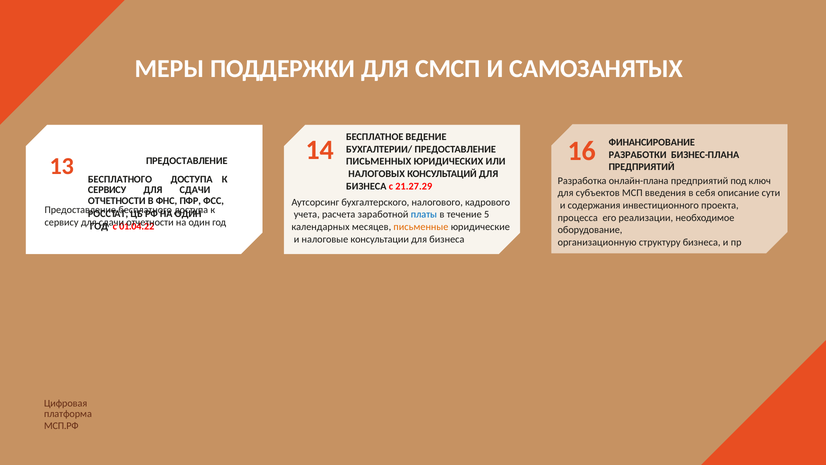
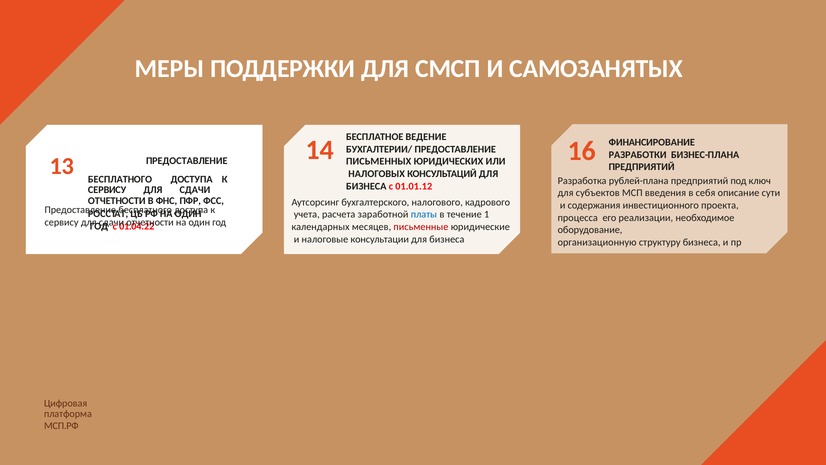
онлайн-плана: онлайн-плана -> рублей-плана
21.27.29: 21.27.29 -> 01.01.12
5: 5 -> 1
письменные colour: orange -> red
